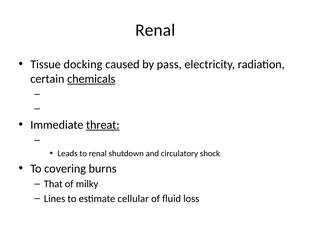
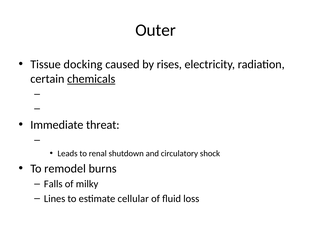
Renal at (155, 30): Renal -> Outer
pass: pass -> rises
threat underline: present -> none
covering: covering -> remodel
That: That -> Falls
